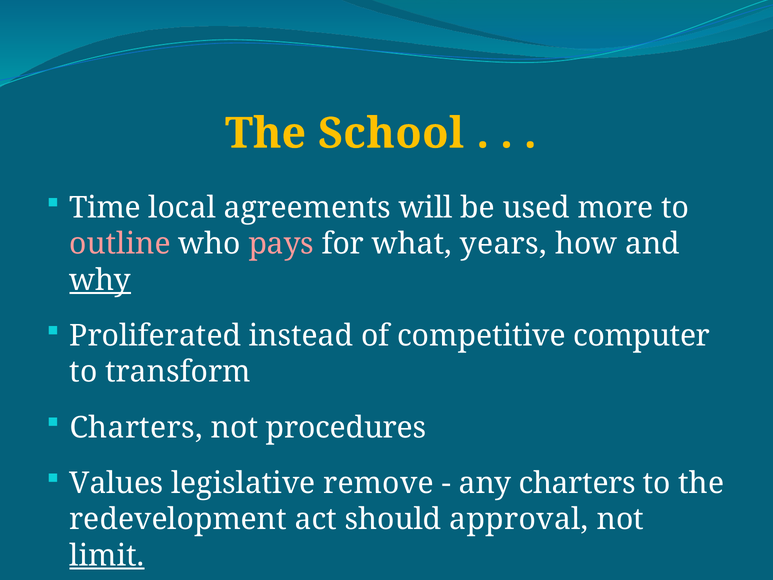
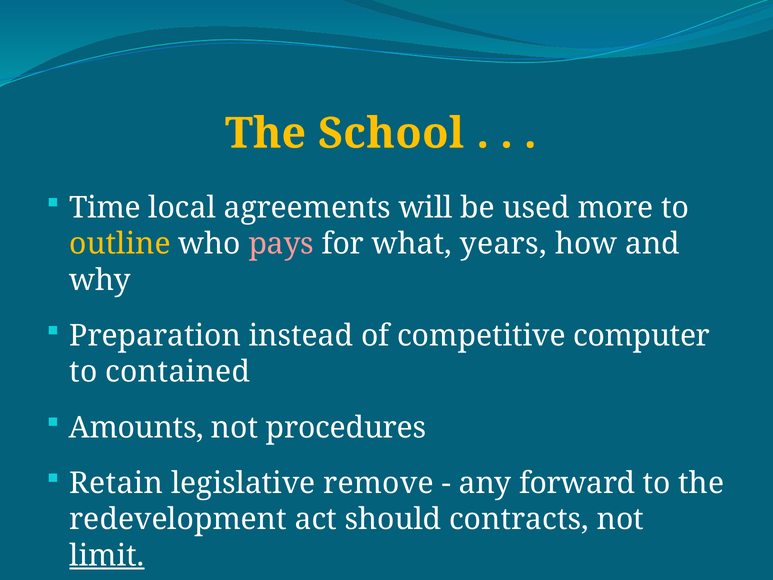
outline colour: pink -> yellow
why underline: present -> none
Proliferated: Proliferated -> Preparation
transform: transform -> contained
Charters at (136, 428): Charters -> Amounts
Values: Values -> Retain
any charters: charters -> forward
approval: approval -> contracts
